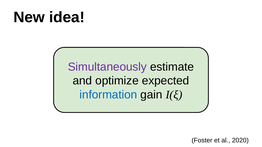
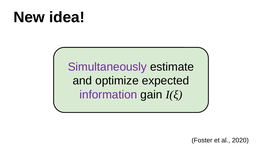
information colour: blue -> purple
